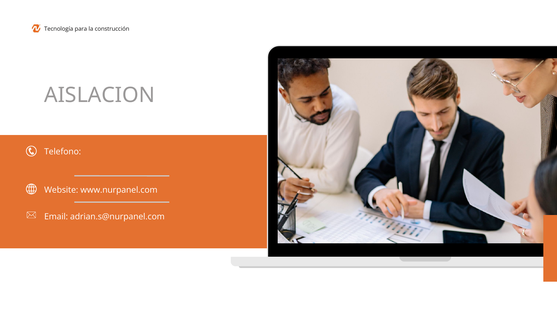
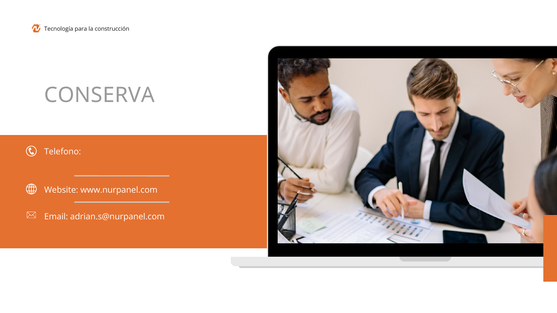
AISLACION: AISLACION -> CONSERVA
